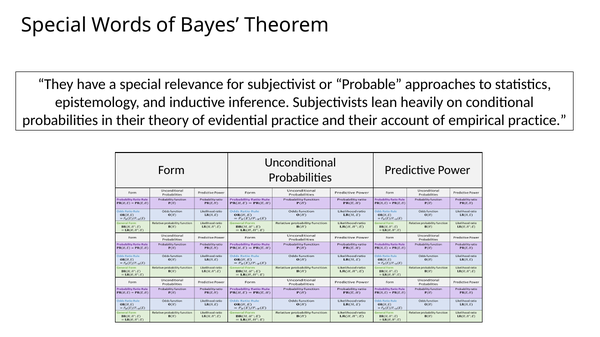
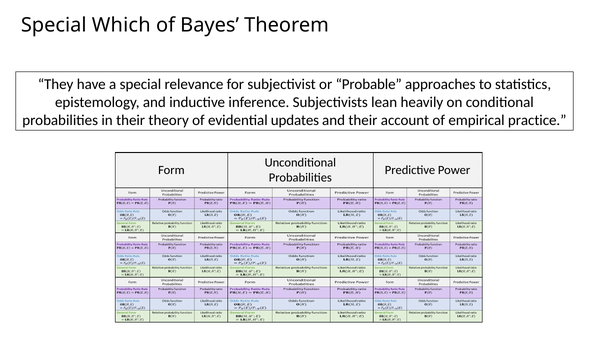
Words: Words -> Which
evidential practice: practice -> updates
